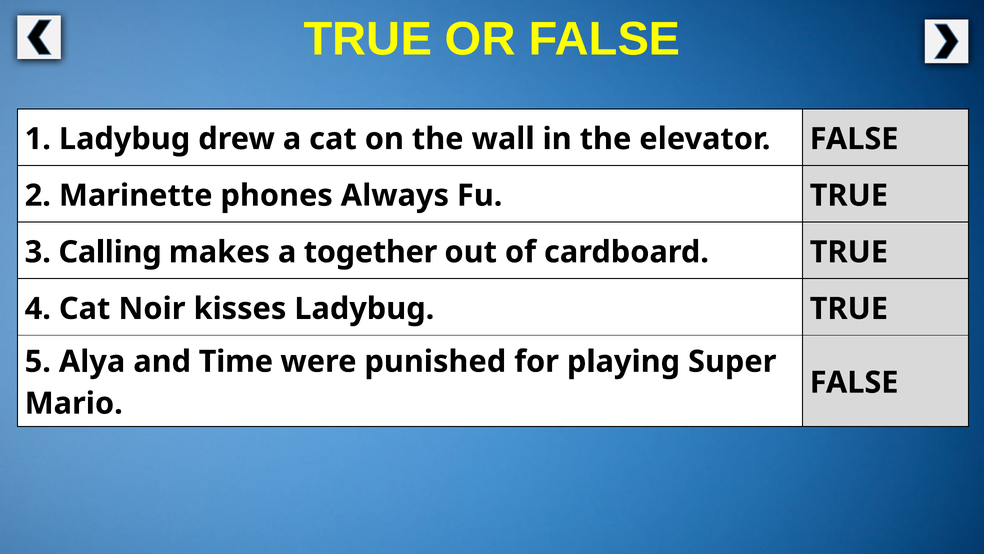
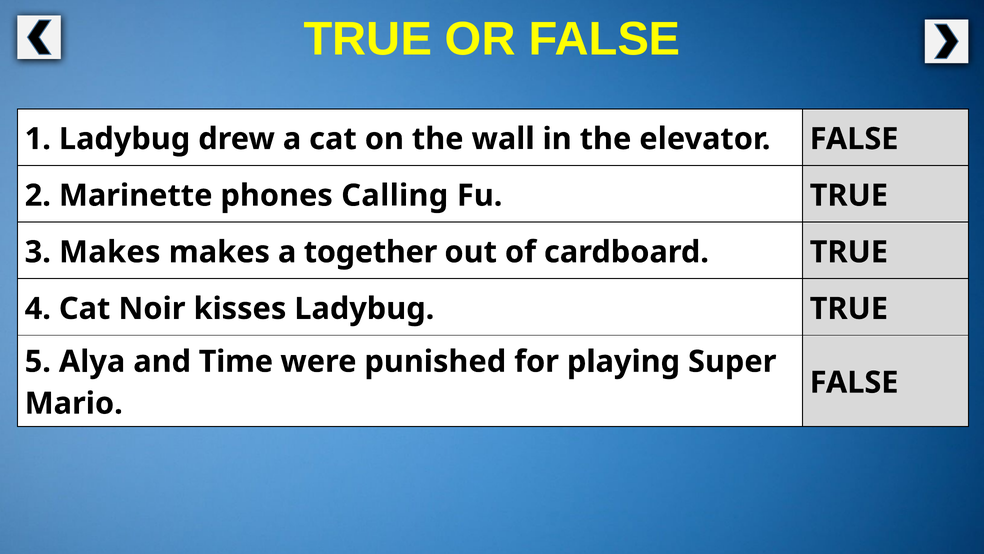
Always: Always -> Calling
3 Calling: Calling -> Makes
